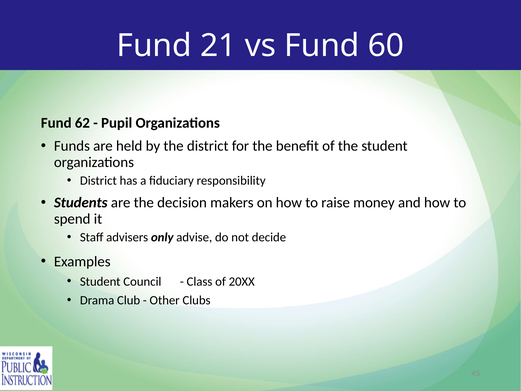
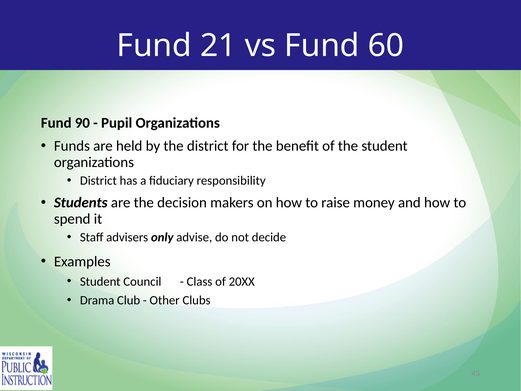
62: 62 -> 90
